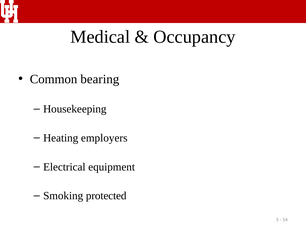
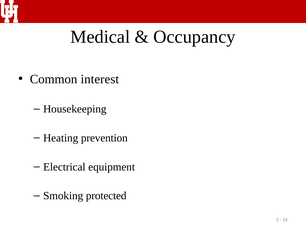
bearing: bearing -> interest
employers: employers -> prevention
